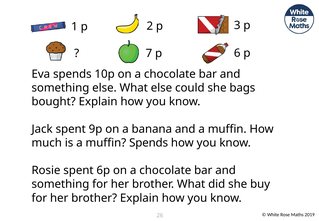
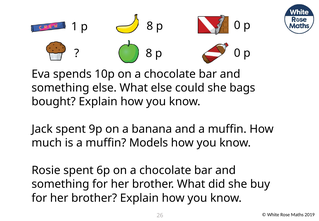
p 2: 2 -> 8
3 at (237, 25): 3 -> 0
7 at (149, 53): 7 -> 8
6 at (237, 53): 6 -> 0
muffin Spends: Spends -> Models
